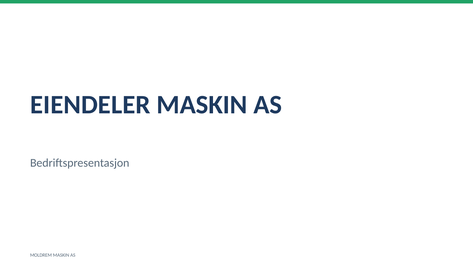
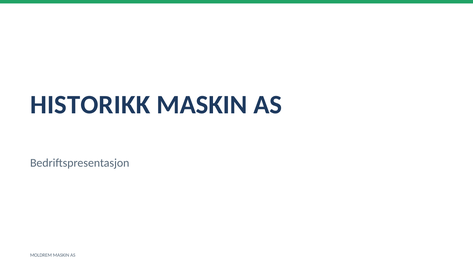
EIENDELER: EIENDELER -> HISTORIKK
